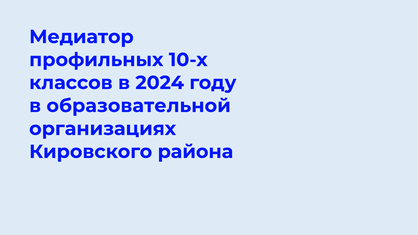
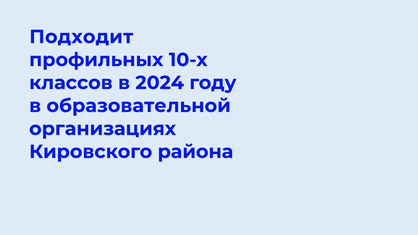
Медиатор: Медиатор -> Подходит
